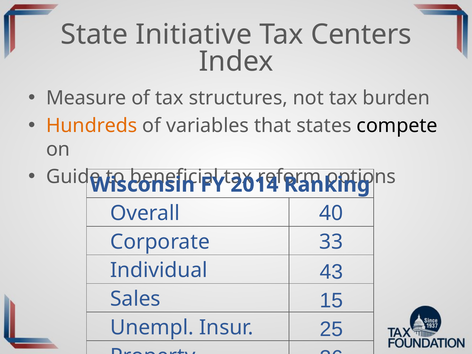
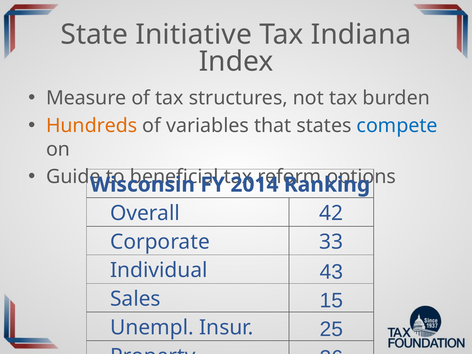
Centers: Centers -> Indiana
compete colour: black -> blue
40: 40 -> 42
